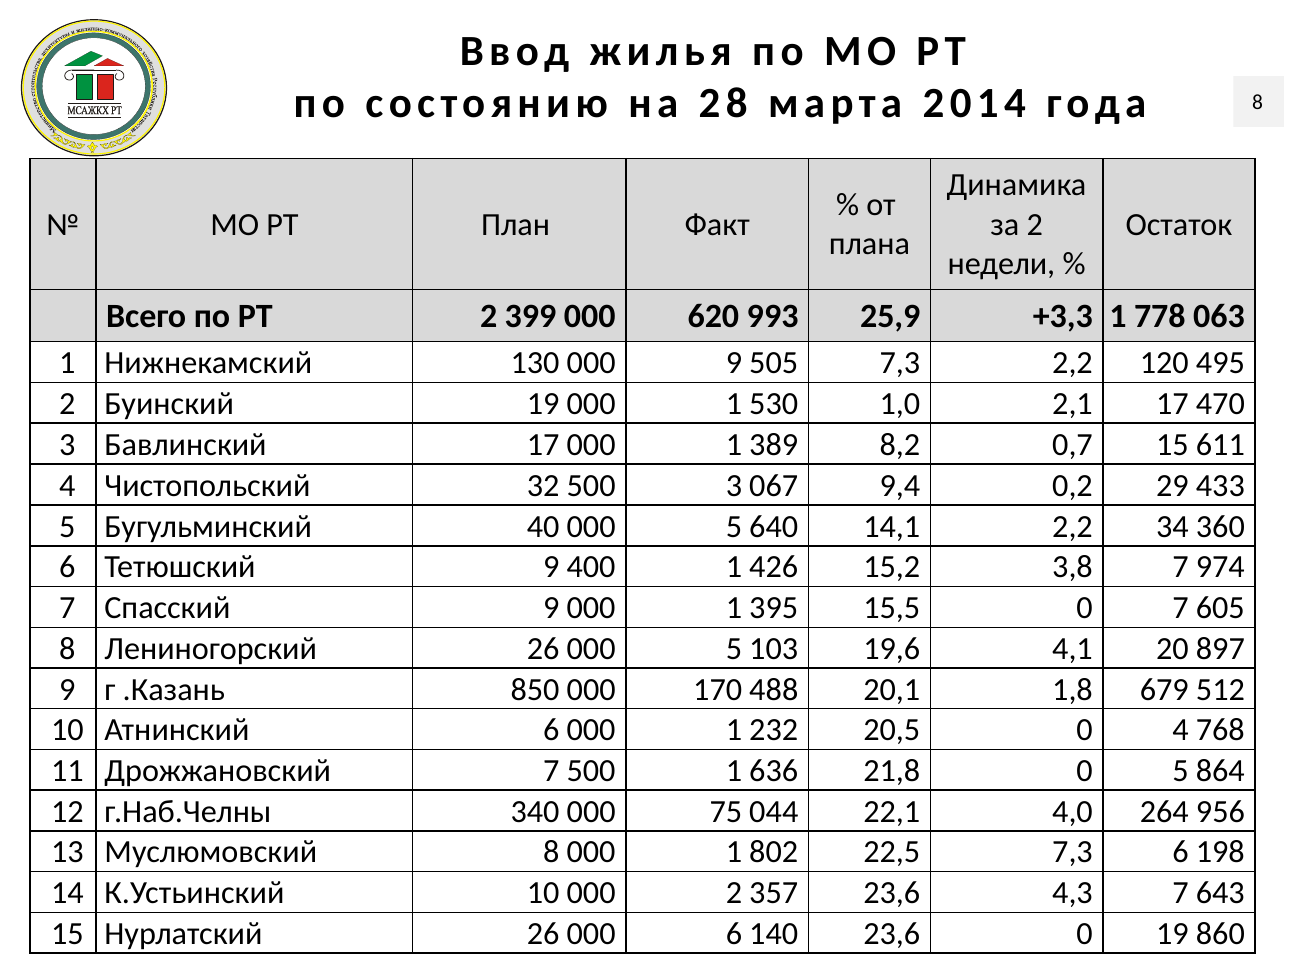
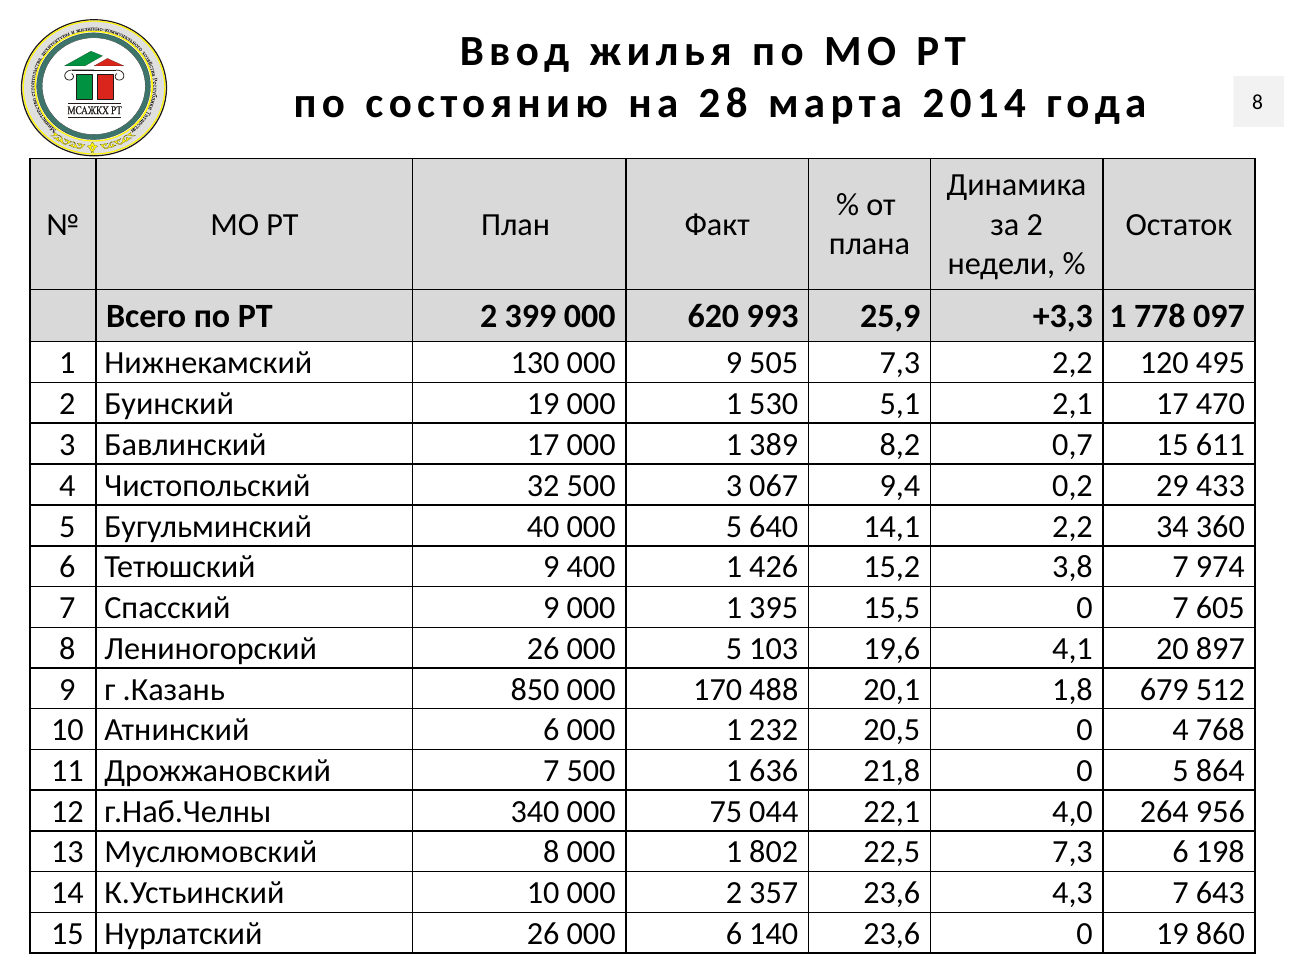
063: 063 -> 097
1,0: 1,0 -> 5,1
